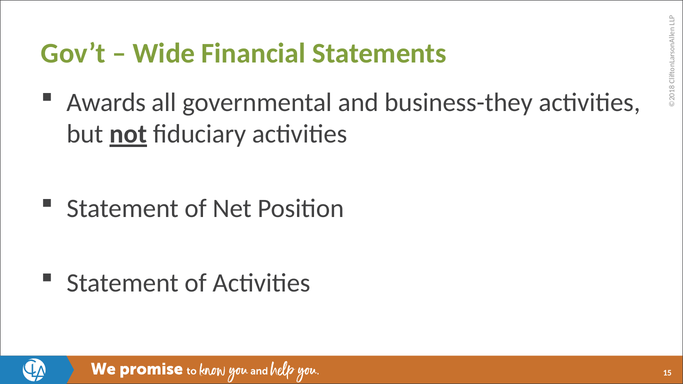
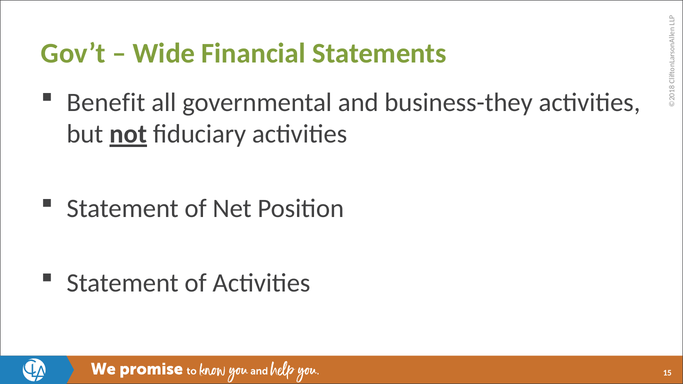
Awards: Awards -> Benefit
